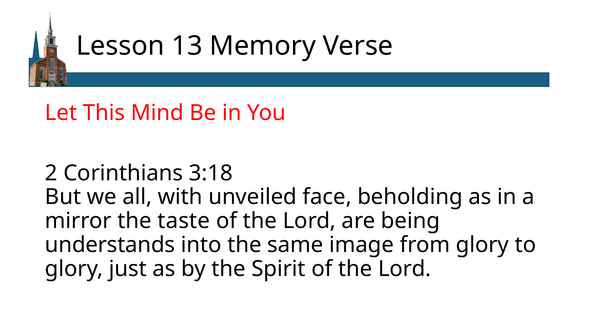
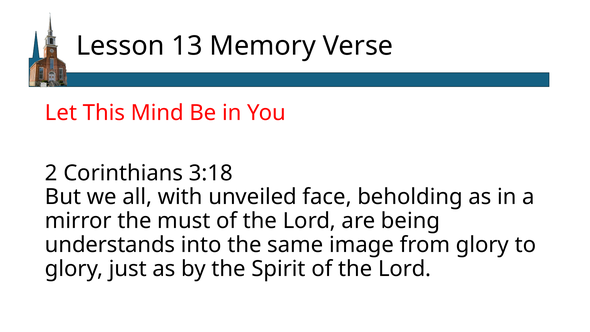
taste: taste -> must
